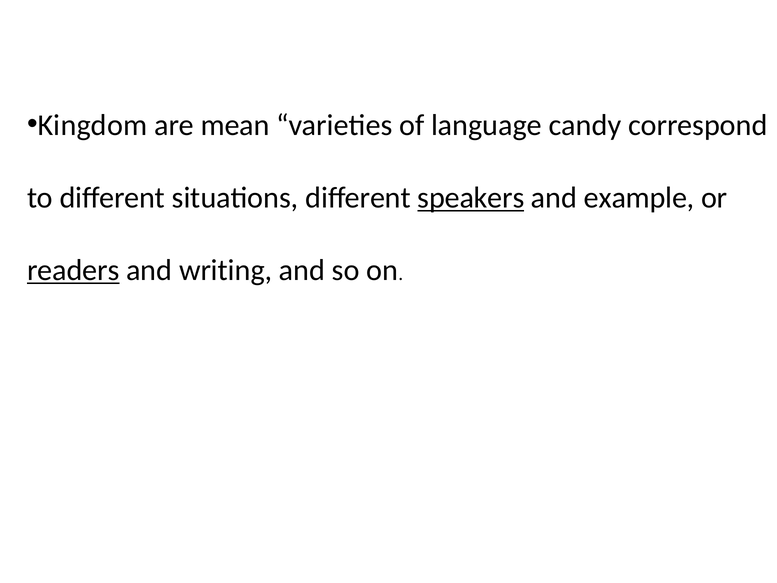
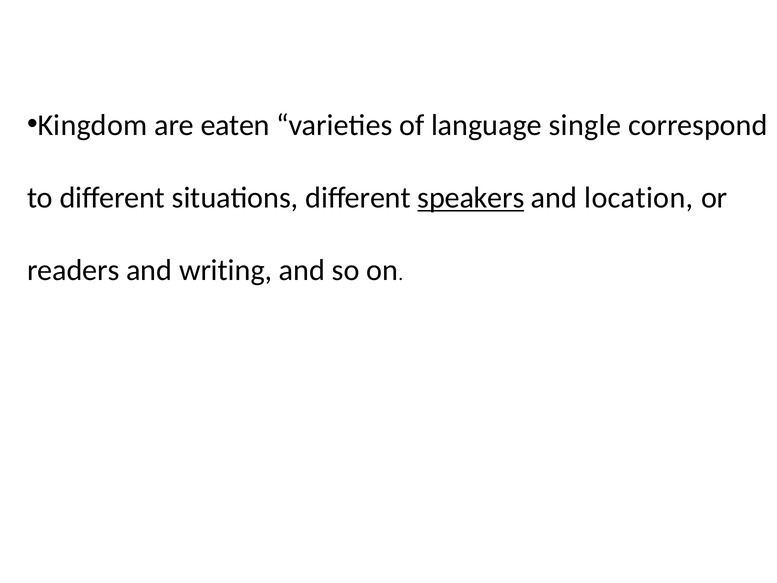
mean: mean -> eaten
candy: candy -> single
example: example -> location
readers underline: present -> none
